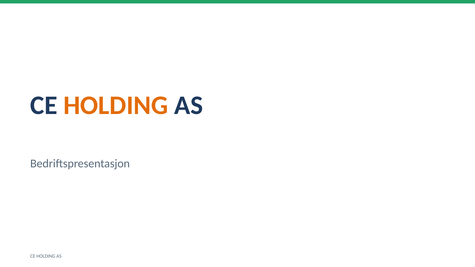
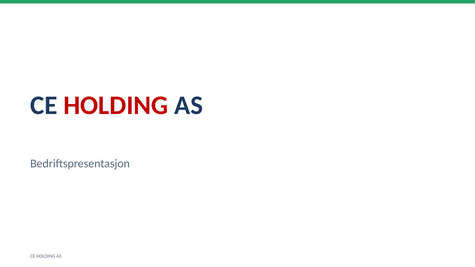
HOLDING at (116, 105) colour: orange -> red
